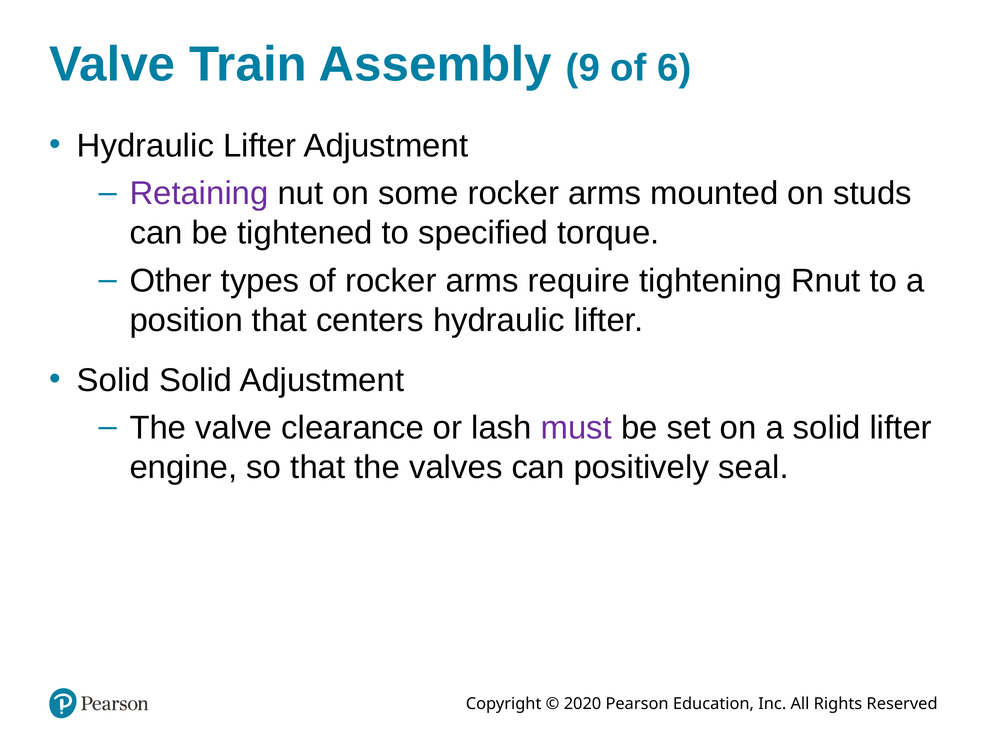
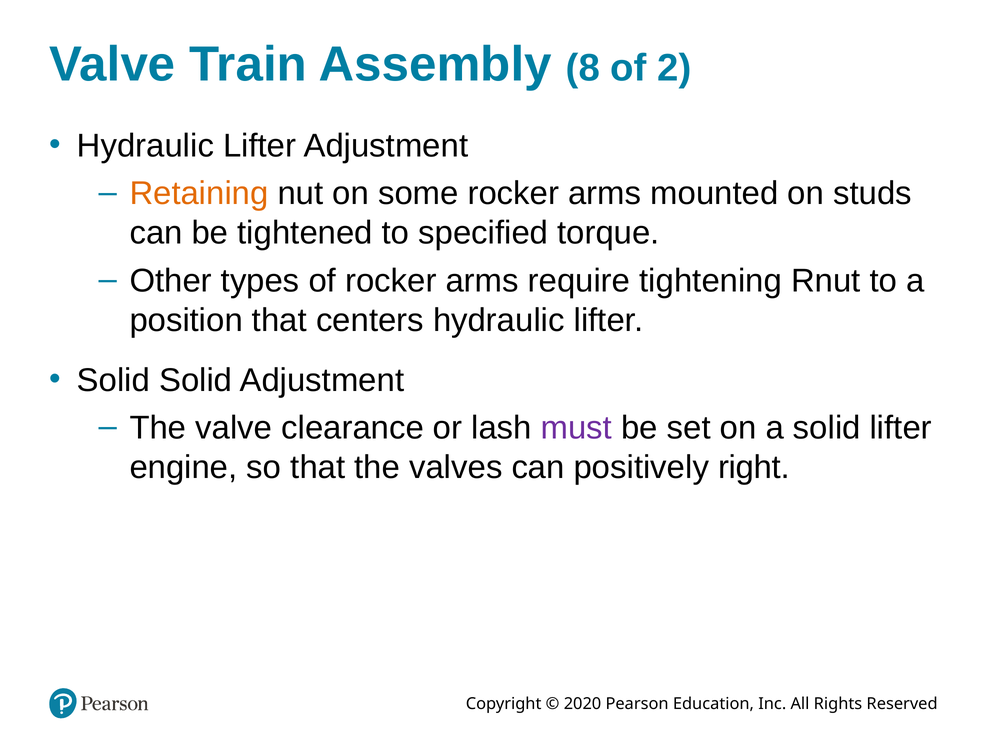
9: 9 -> 8
6: 6 -> 2
Retaining colour: purple -> orange
seal: seal -> right
